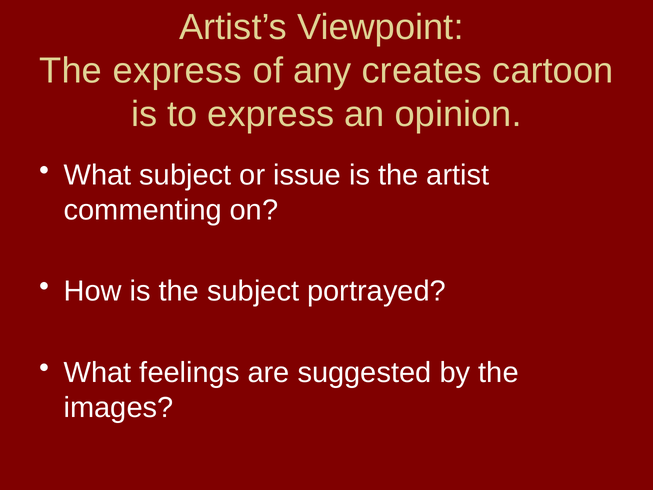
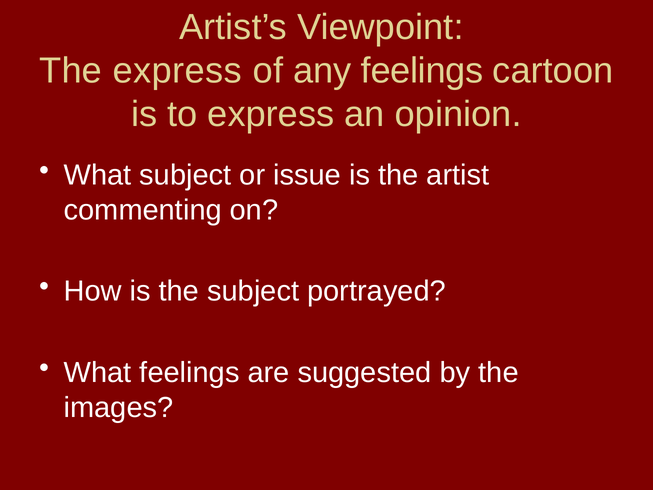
any creates: creates -> feelings
